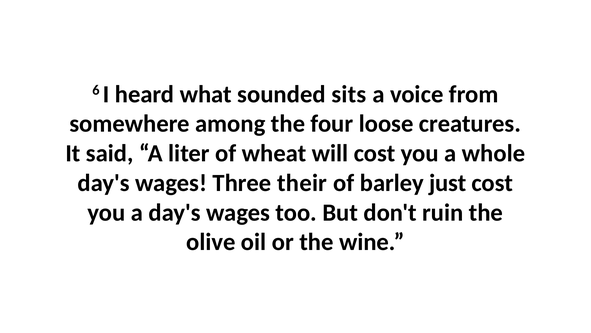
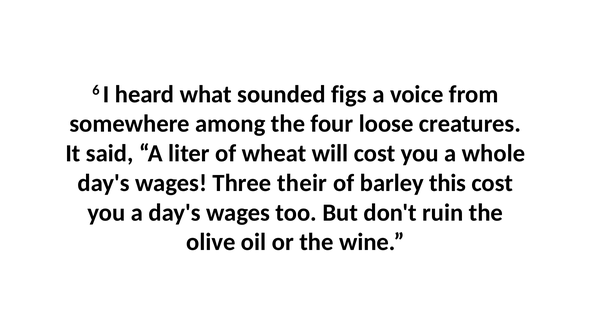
sits: sits -> figs
just: just -> this
